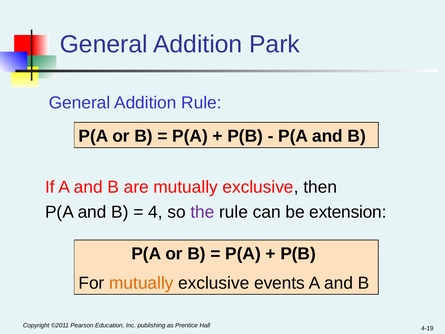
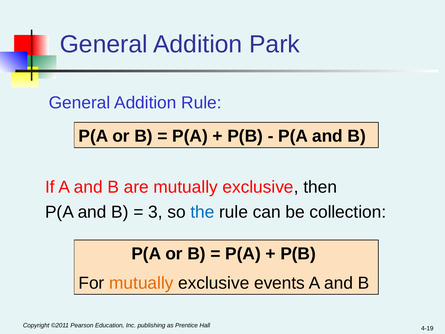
4: 4 -> 3
the colour: purple -> blue
extension: extension -> collection
